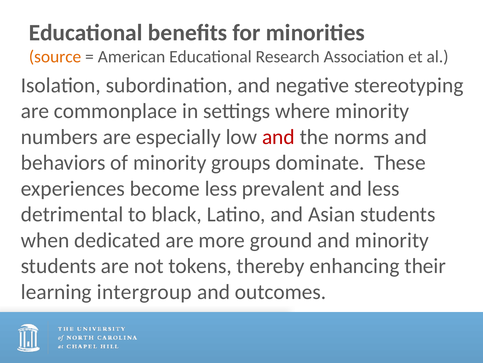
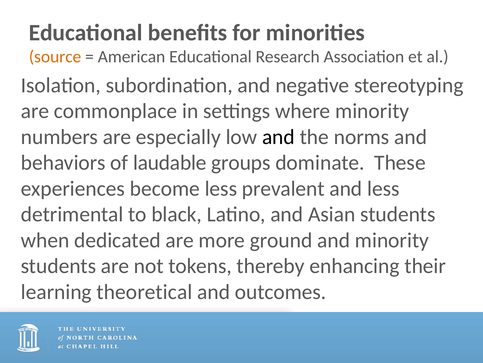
and at (278, 137) colour: red -> black
of minority: minority -> laudable
intergroup: intergroup -> theoretical
